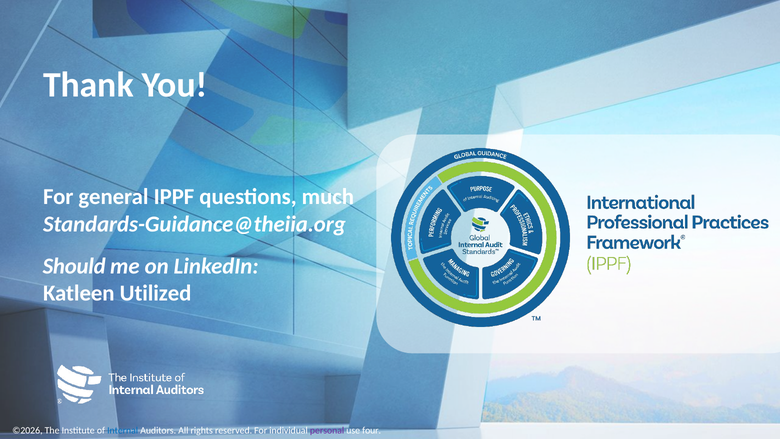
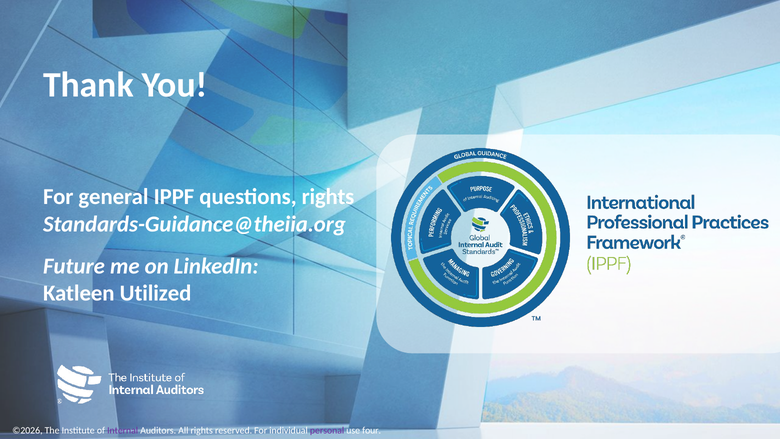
questions much: much -> rights
Should: Should -> Future
Internal colour: blue -> purple
